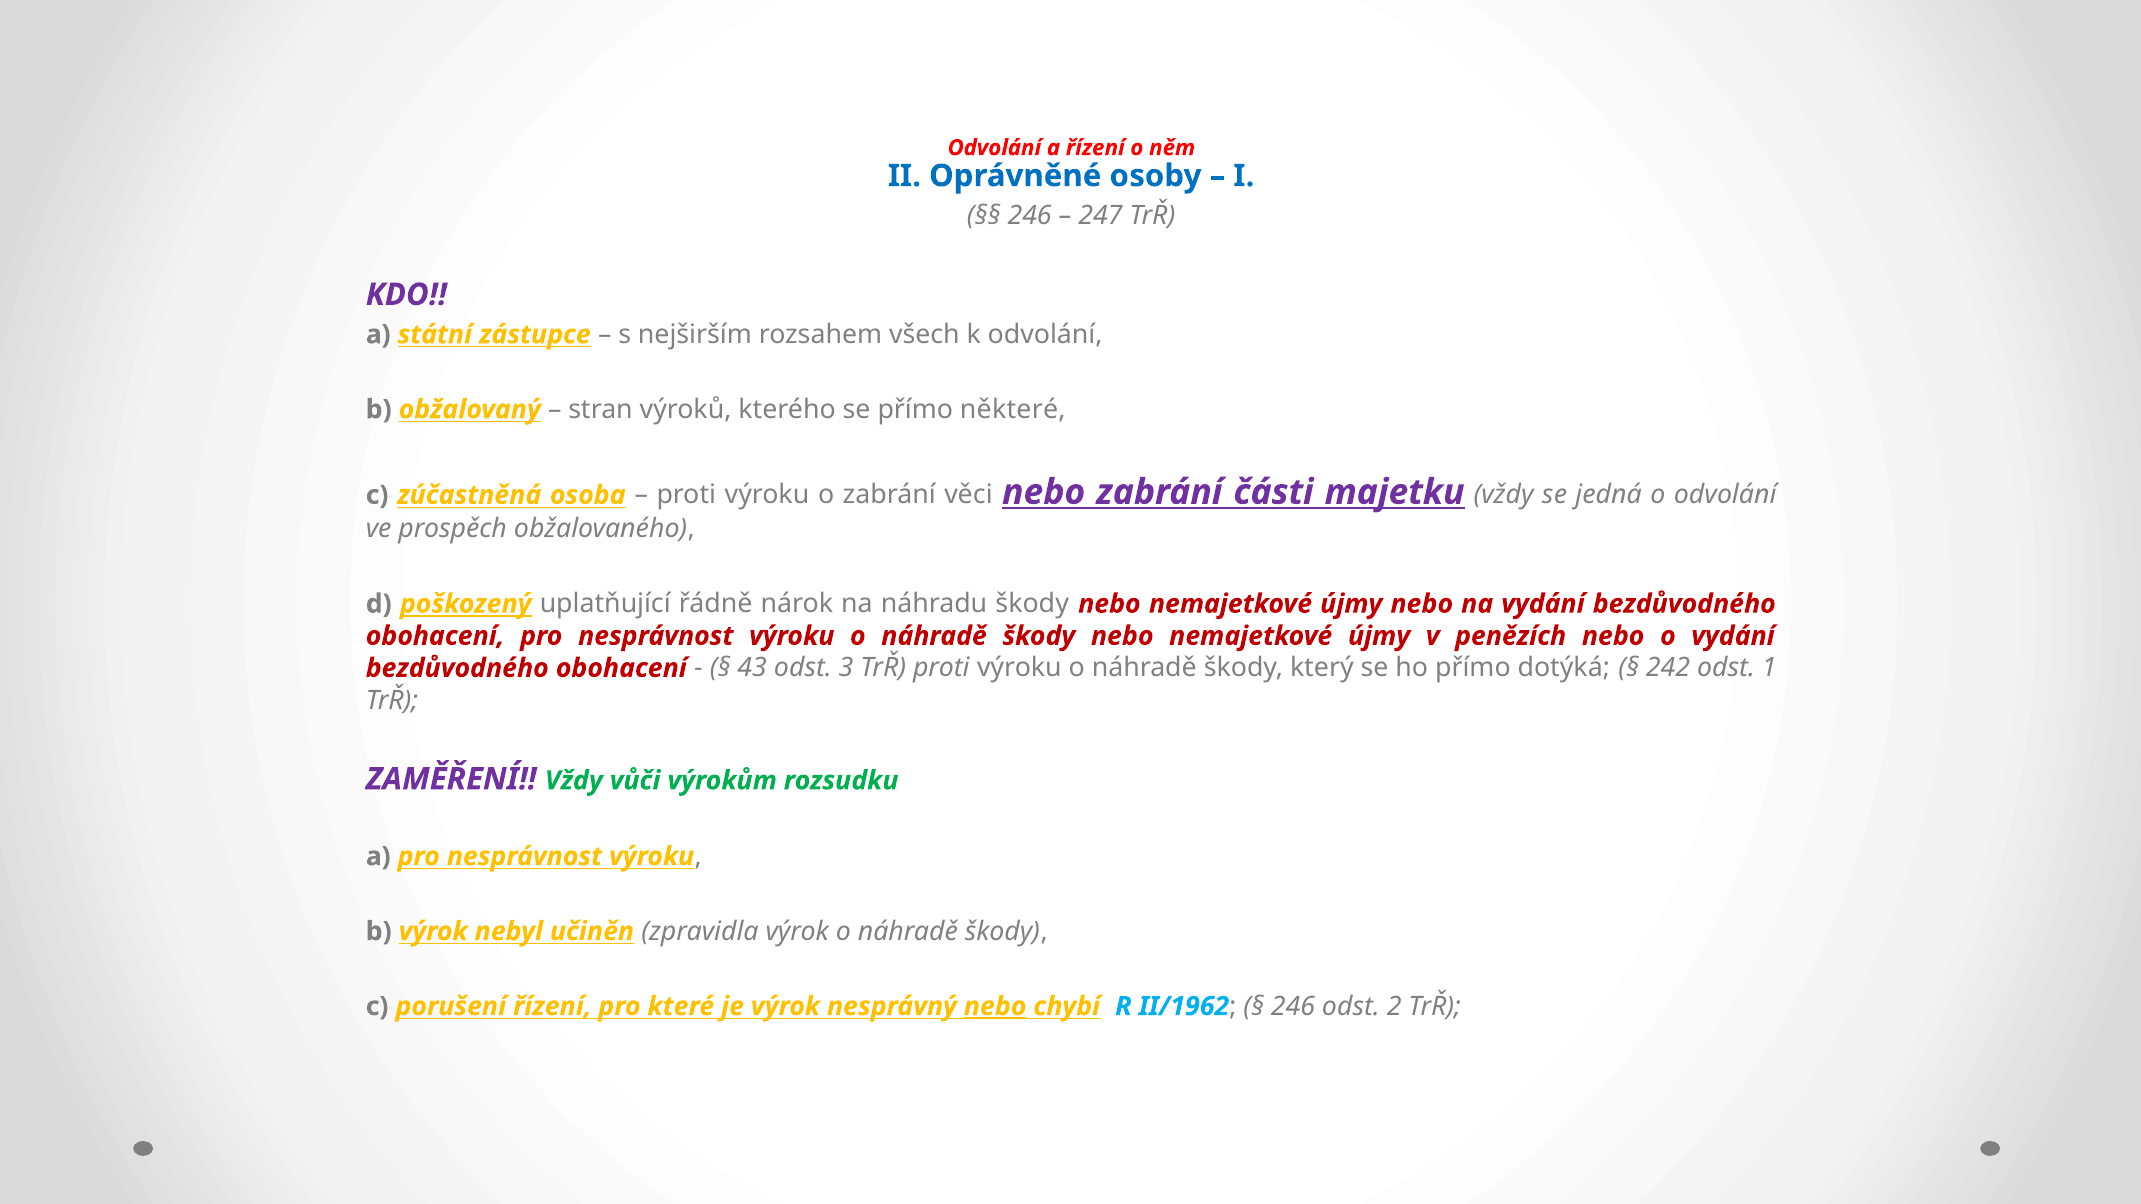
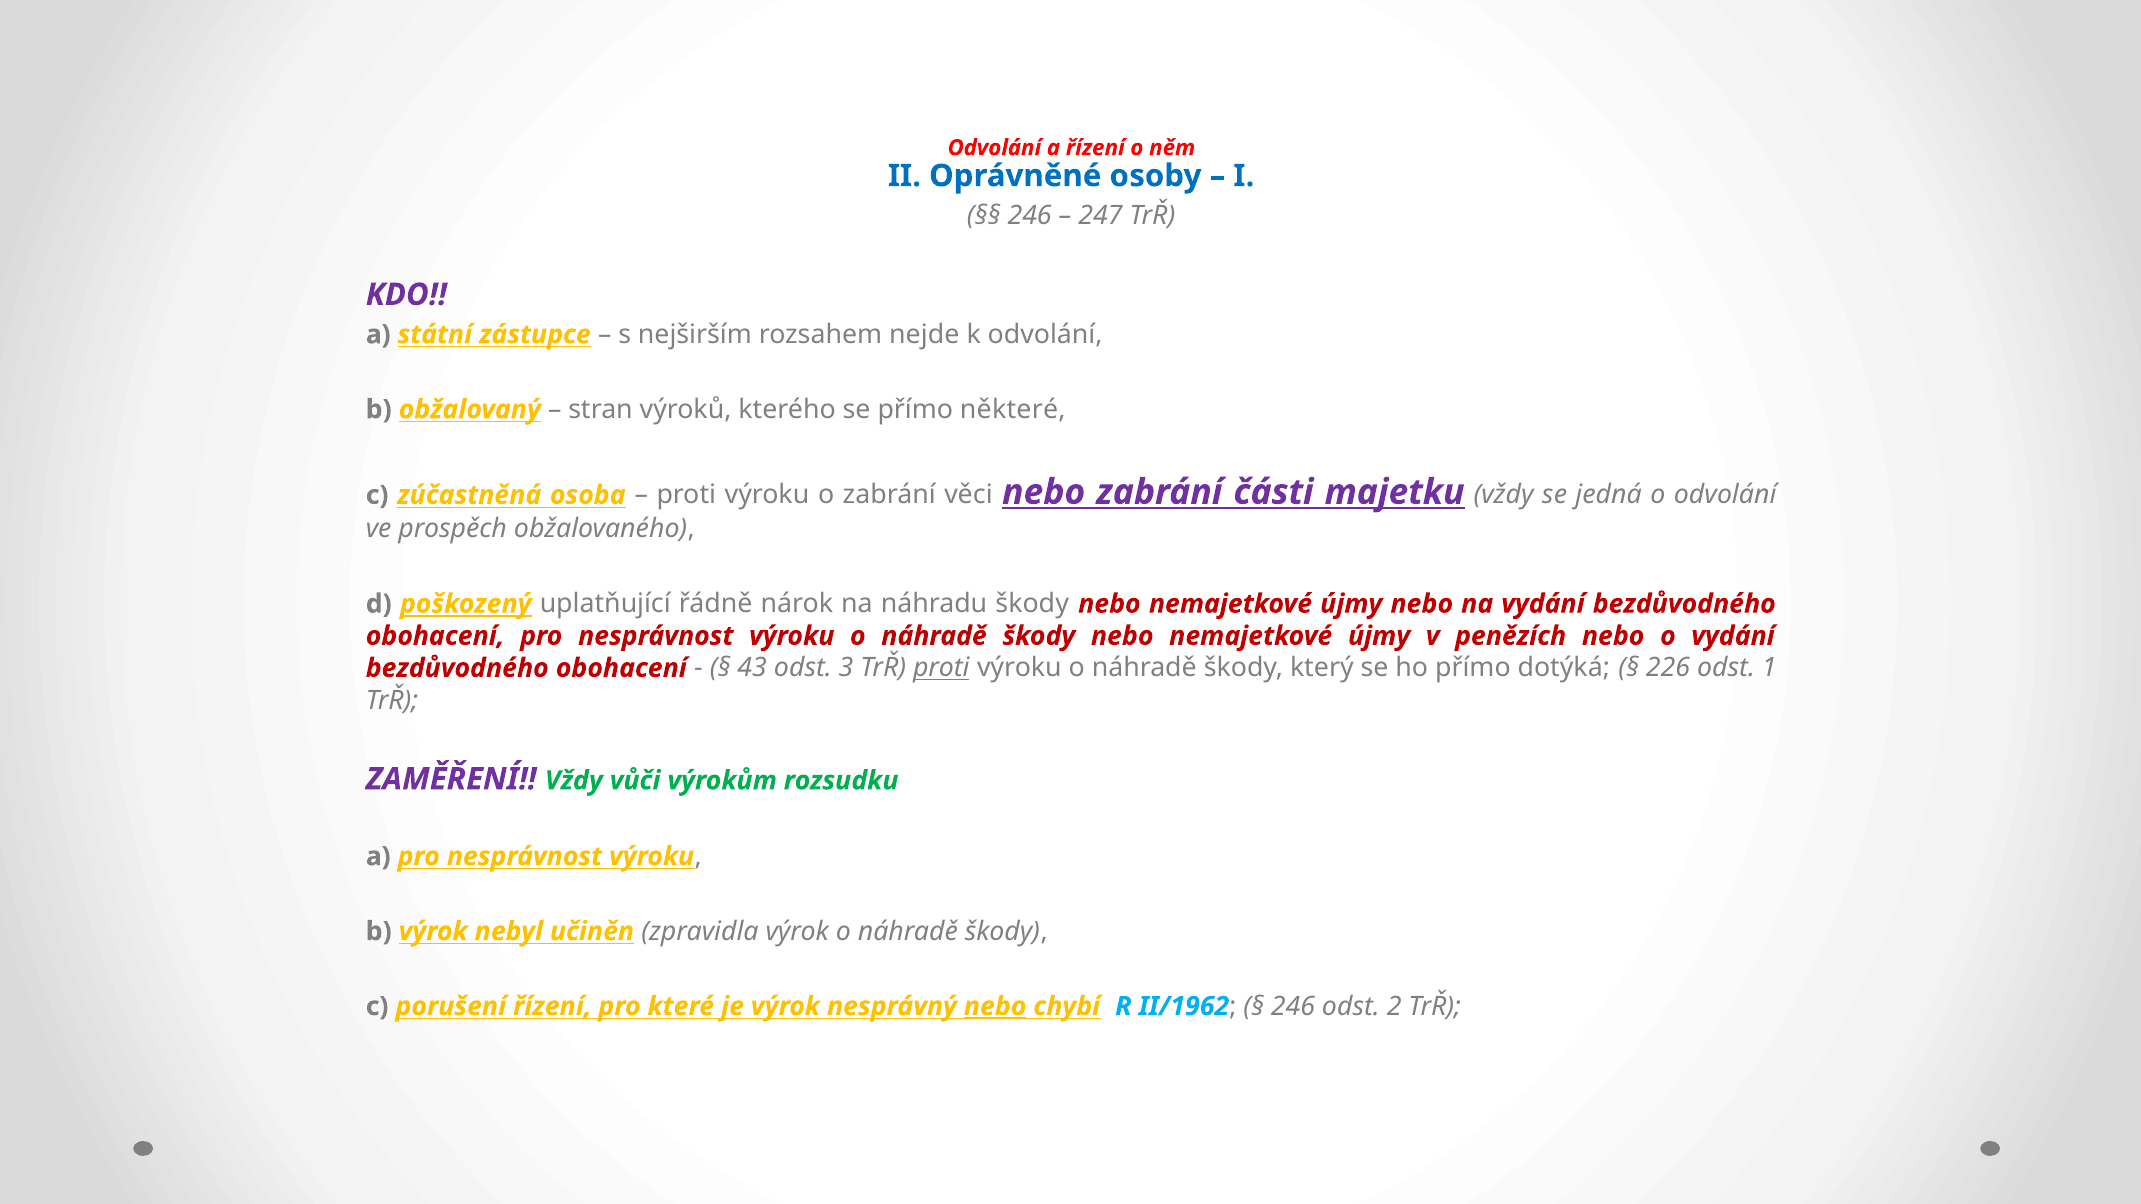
všech: všech -> nejde
proti at (941, 668) underline: none -> present
242: 242 -> 226
